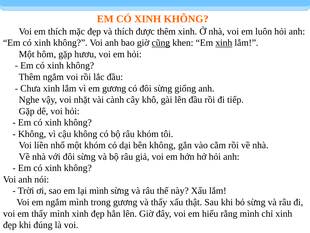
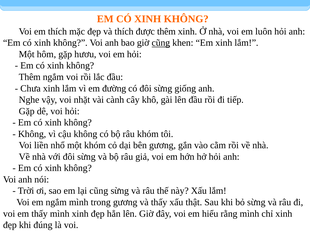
xinh at (224, 43) underline: present -> none
em gương: gương -> đường
bên không: không -> gương
lại mình: mình -> cũng
